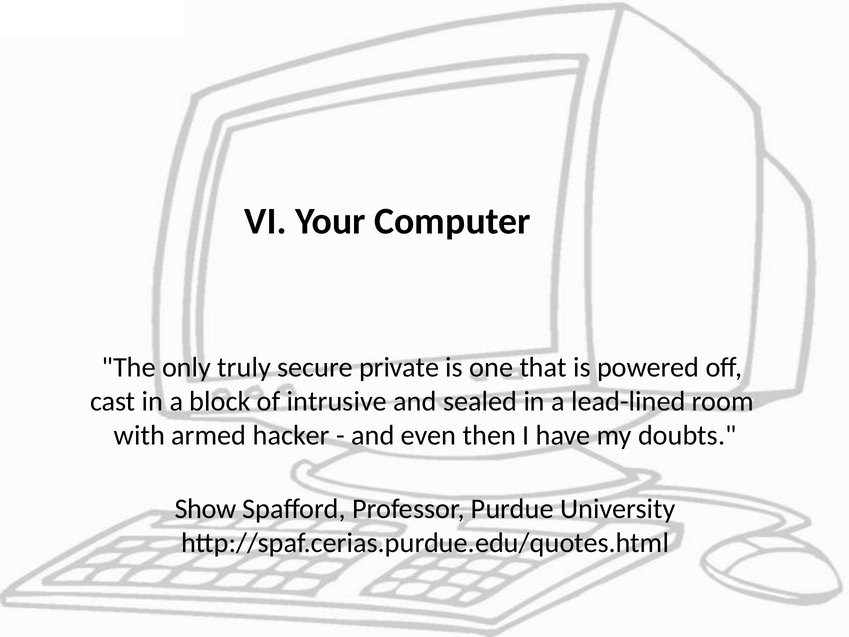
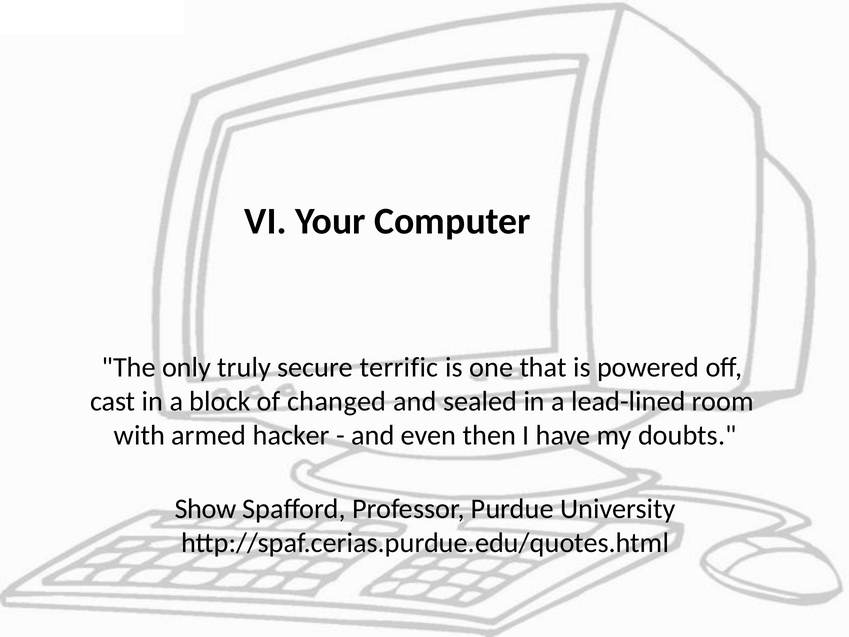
private: private -> terrific
intrusive: intrusive -> changed
